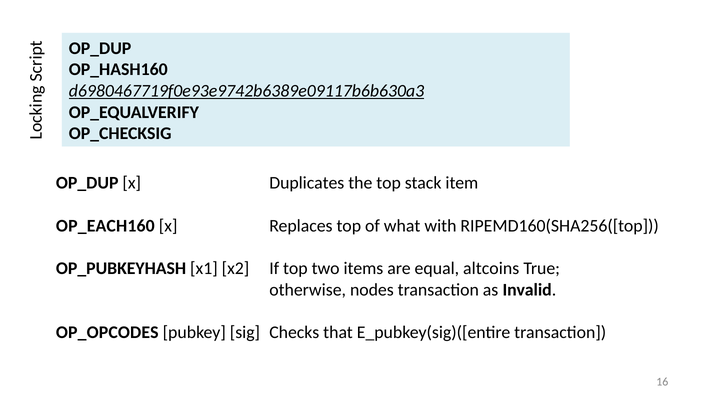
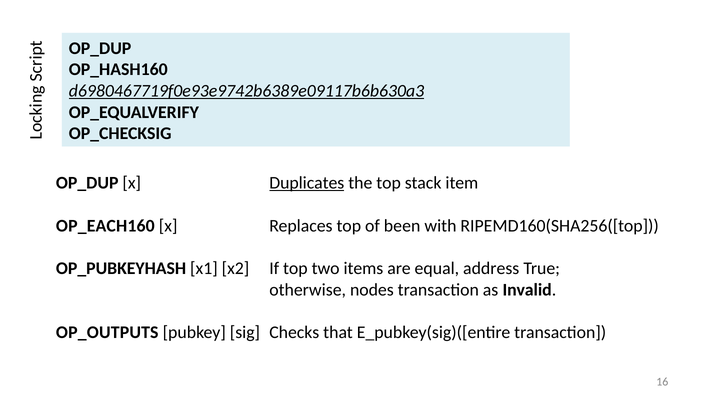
Duplicates underline: none -> present
what: what -> been
altcoins: altcoins -> address
OP_OPCODES: OP_OPCODES -> OP_OUTPUTS
